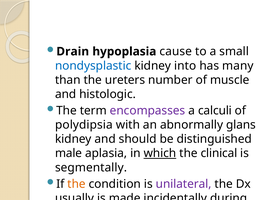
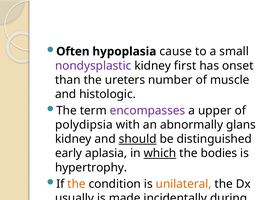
Drain: Drain -> Often
nondysplastic colour: blue -> purple
into: into -> first
many: many -> onset
calculi: calculi -> upper
should underline: none -> present
male: male -> early
clinical: clinical -> bodies
segmentally: segmentally -> hypertrophy
unilateral colour: purple -> orange
